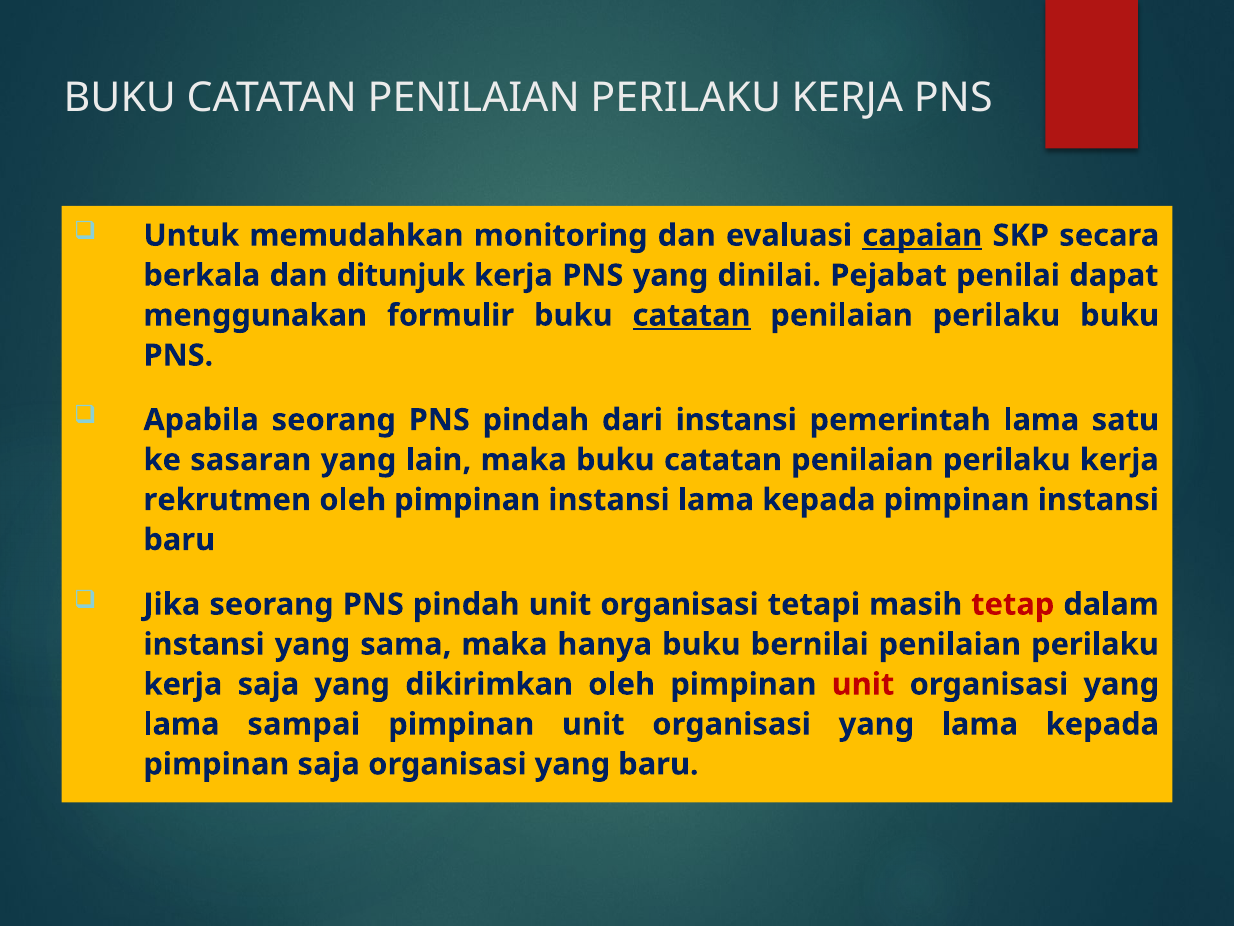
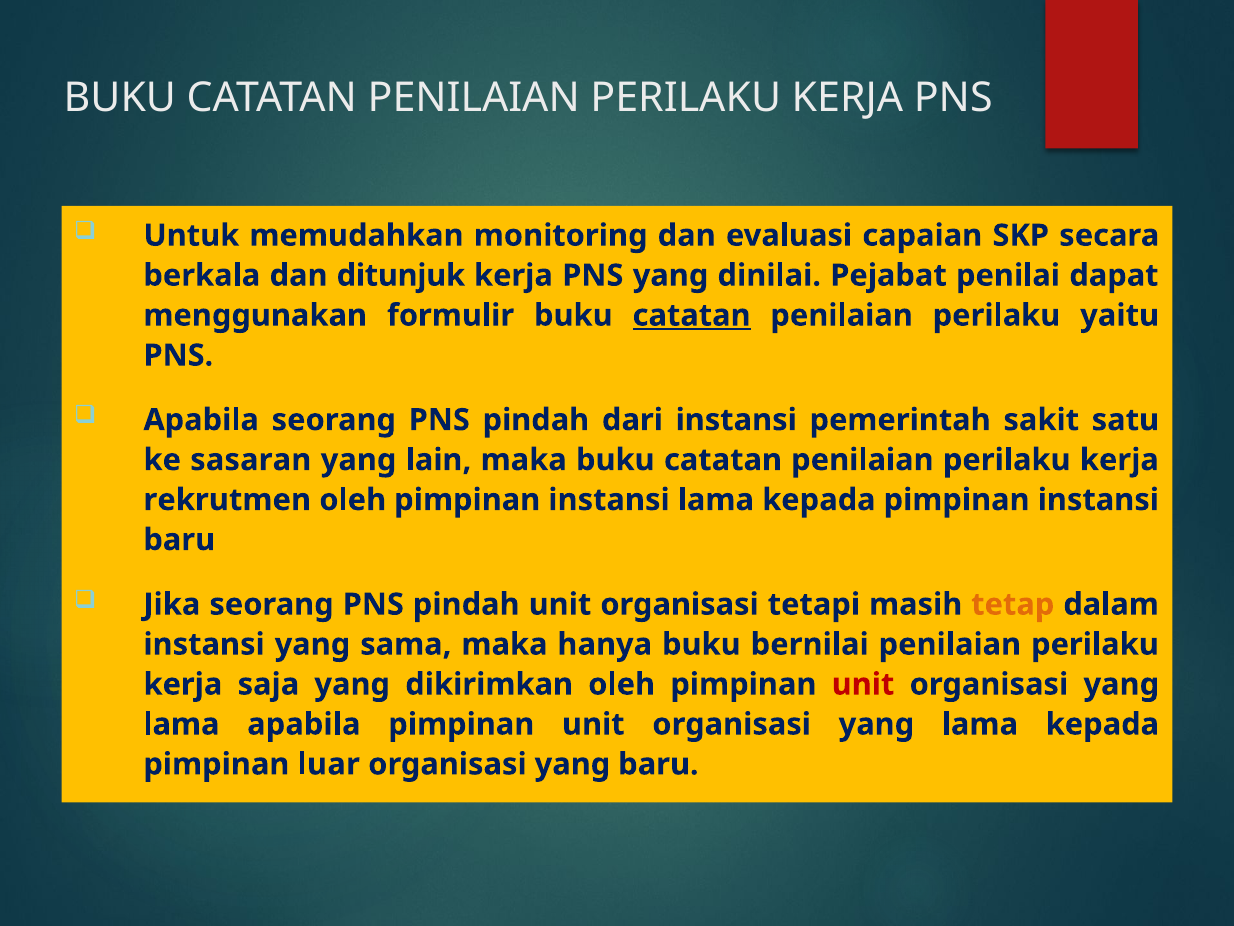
capaian underline: present -> none
perilaku buku: buku -> yaitu
pemerintah lama: lama -> sakit
tetap colour: red -> orange
lama sampai: sampai -> apabila
pimpinan saja: saja -> luar
